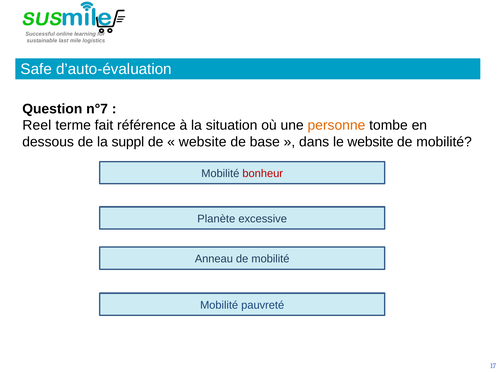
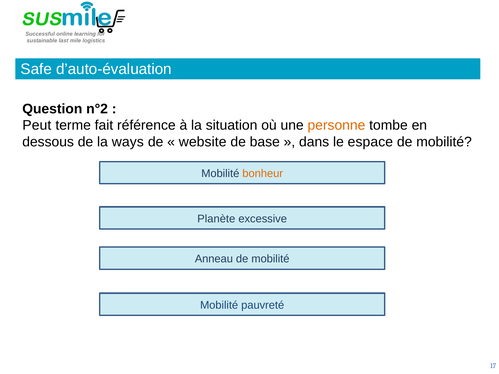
n°7: n°7 -> n°2
Reel: Reel -> Peut
suppl: suppl -> ways
le website: website -> espace
bonheur colour: red -> orange
